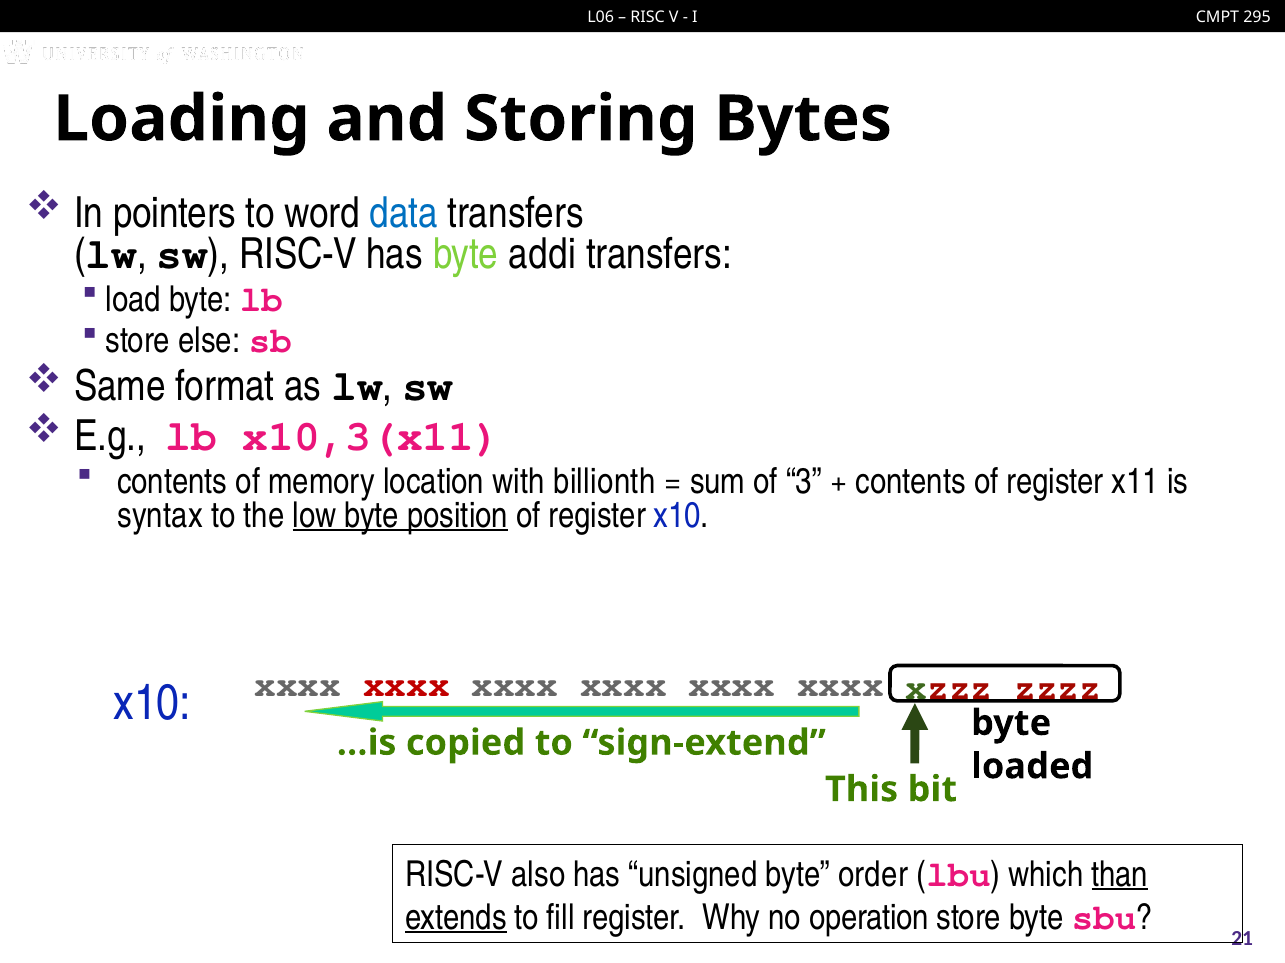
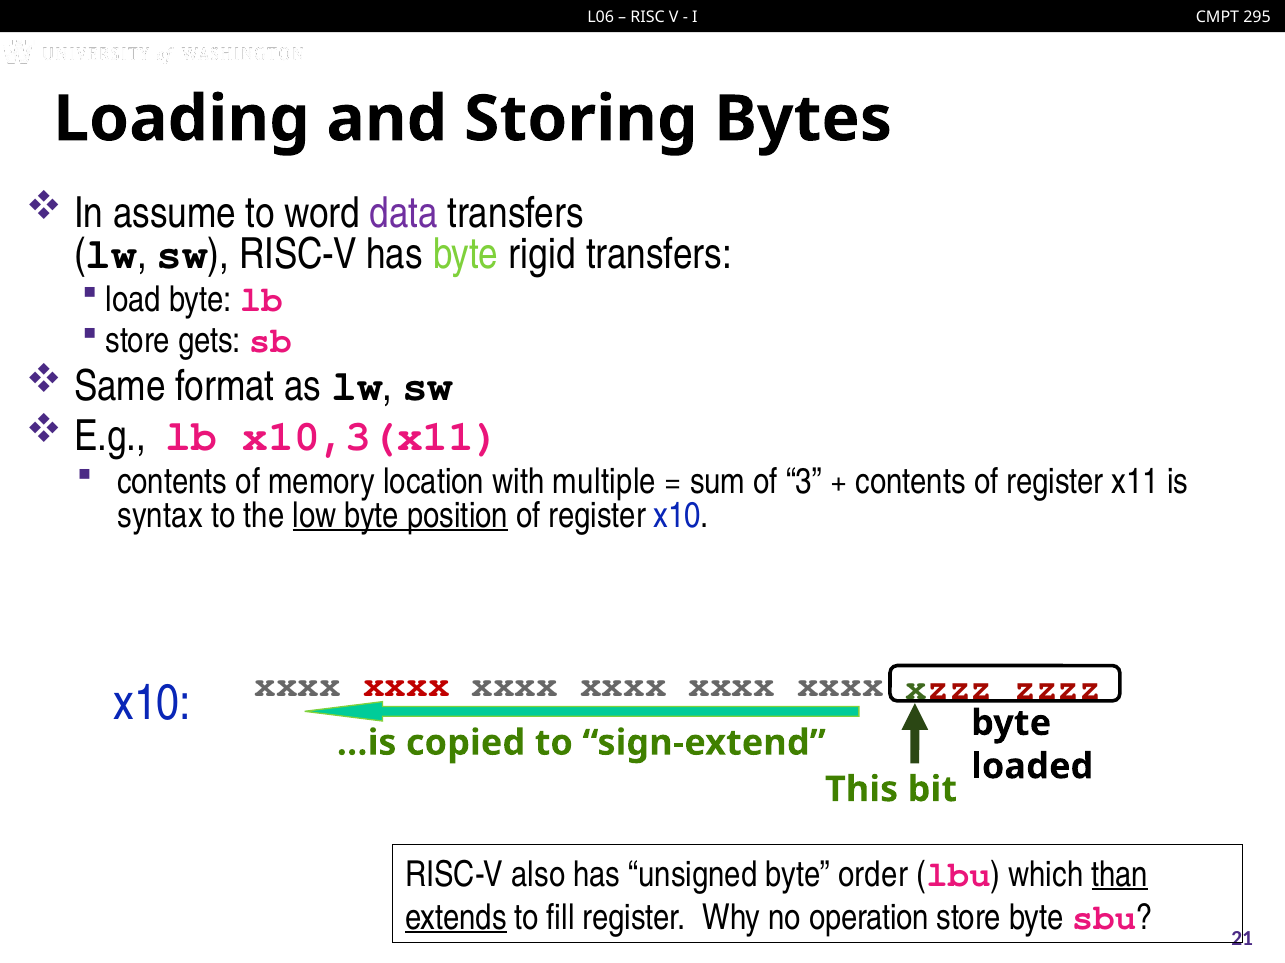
pointers: pointers -> assume
data colour: blue -> purple
addi: addi -> rigid
else: else -> gets
billionth: billionth -> multiple
